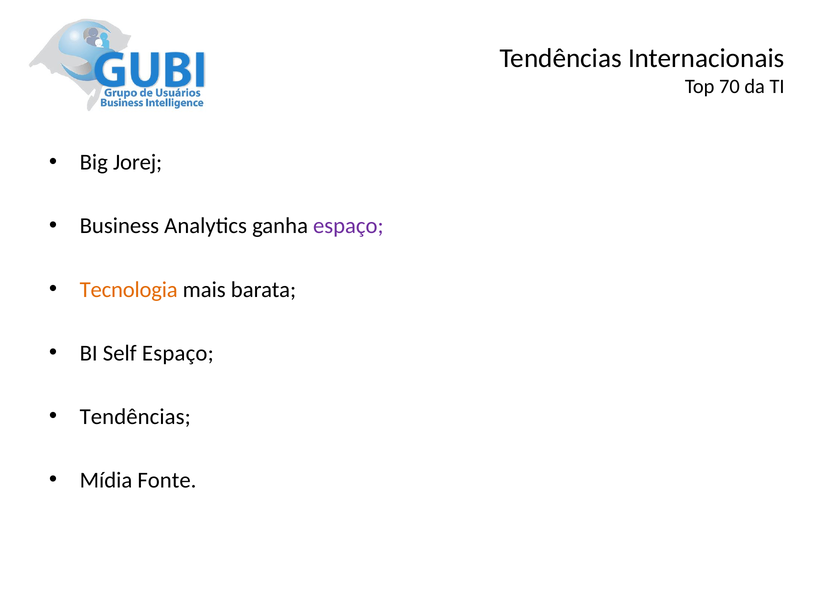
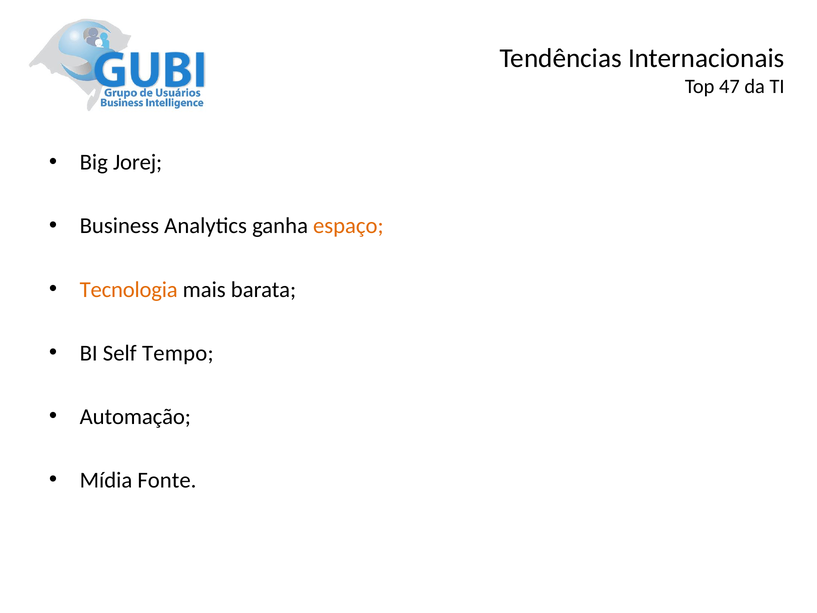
70: 70 -> 47
espaço at (348, 226) colour: purple -> orange
Self Espaço: Espaço -> Tempo
Tendências at (135, 417): Tendências -> Automação
